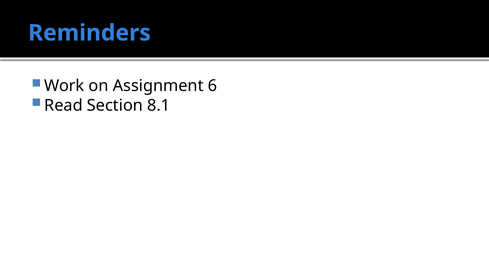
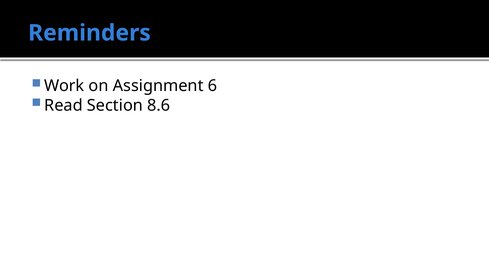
8.1: 8.1 -> 8.6
